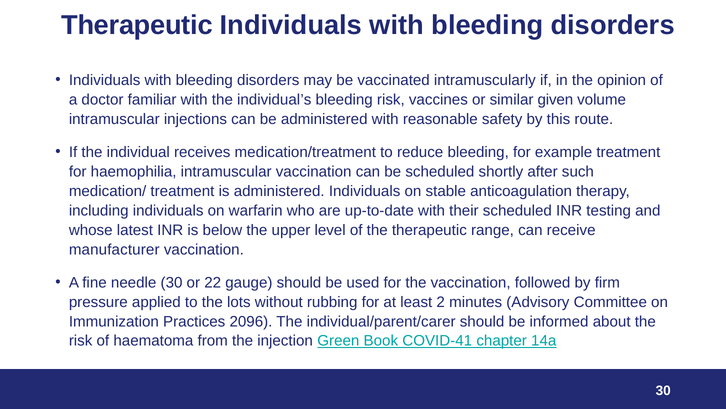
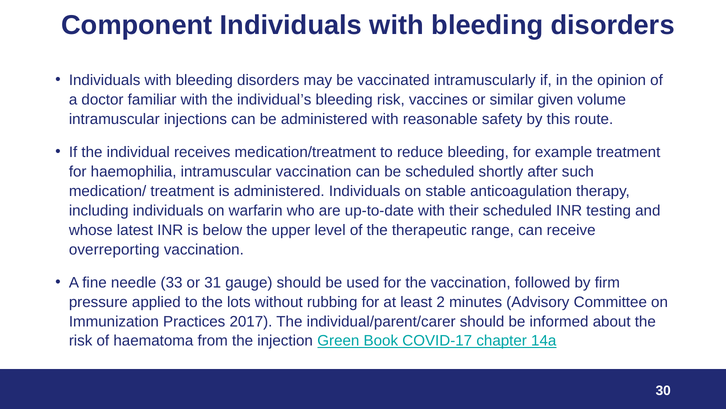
Therapeutic at (137, 25): Therapeutic -> Component
manufacturer: manufacturer -> overreporting
needle 30: 30 -> 33
22: 22 -> 31
2096: 2096 -> 2017
COVID-41: COVID-41 -> COVID-17
